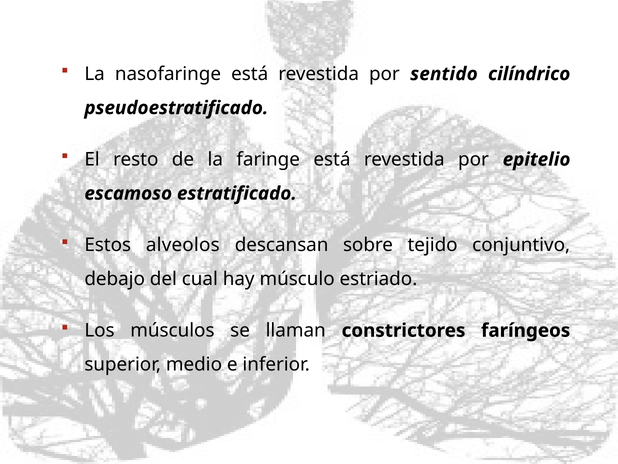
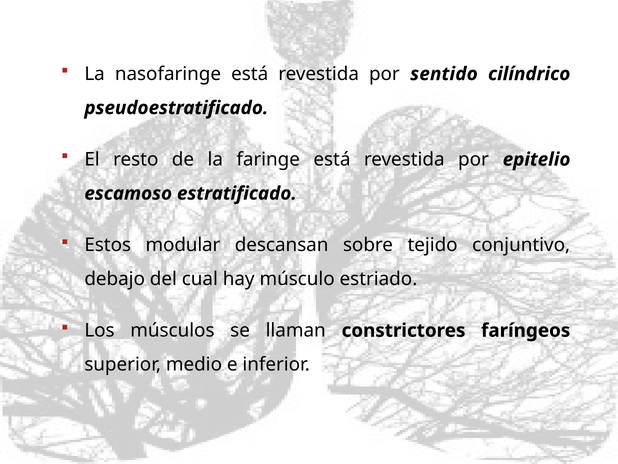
alveolos: alveolos -> modular
